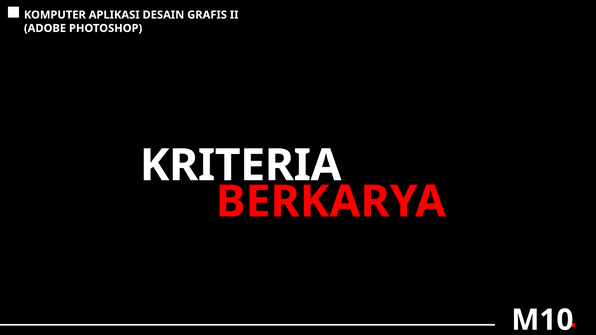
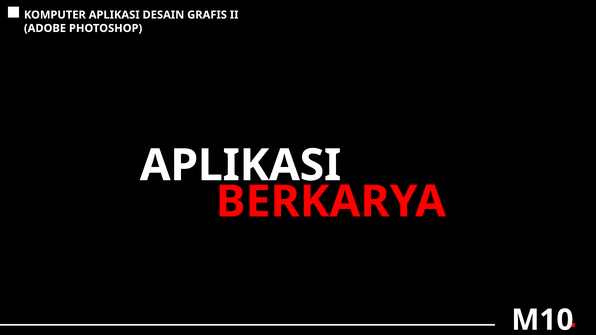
KRITERIA at (241, 166): KRITERIA -> APLIKASI
